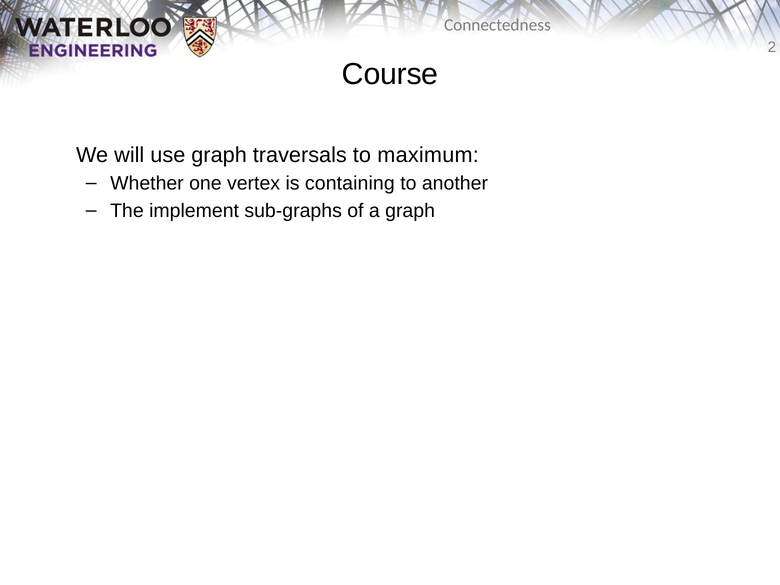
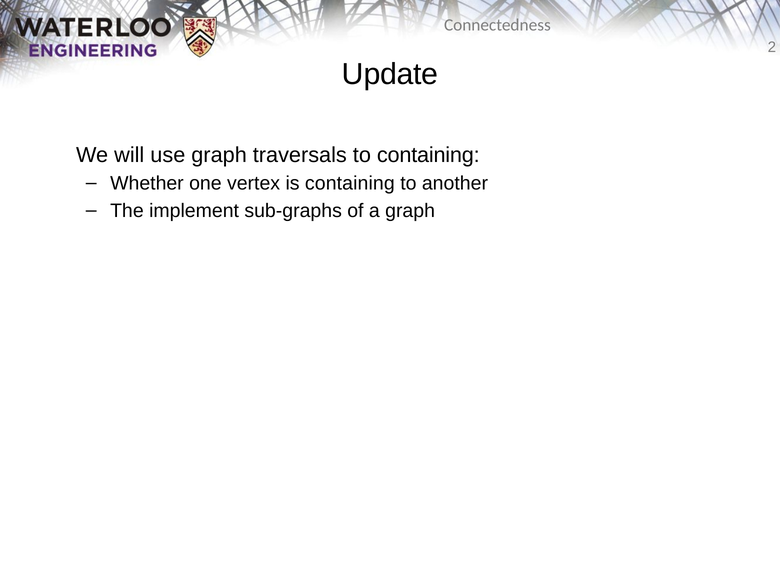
Course: Course -> Update
to maximum: maximum -> containing
